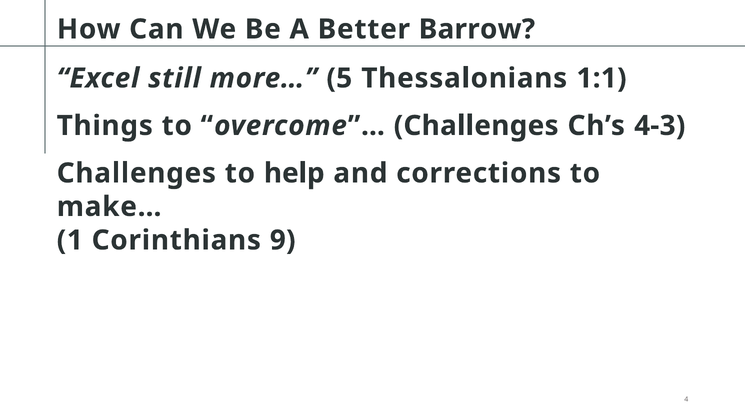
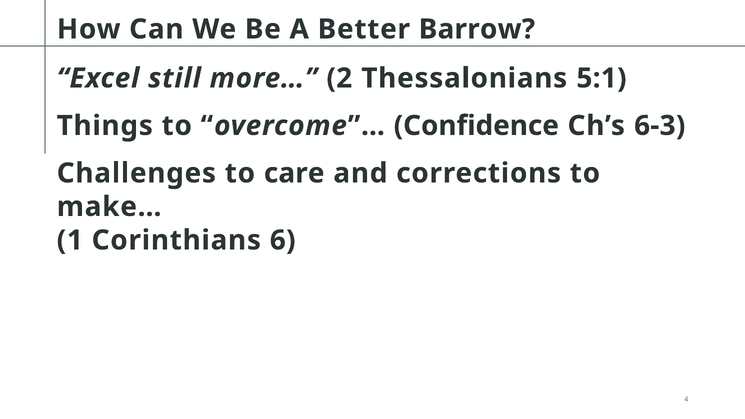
5: 5 -> 2
1:1: 1:1 -> 5:1
overcome”… Challenges: Challenges -> Confidence
4-3: 4-3 -> 6-3
help: help -> care
9: 9 -> 6
